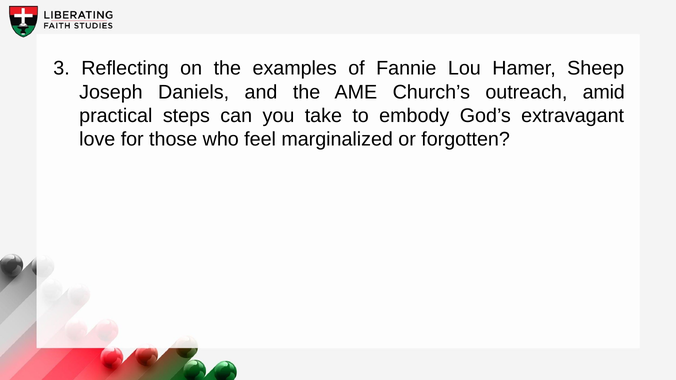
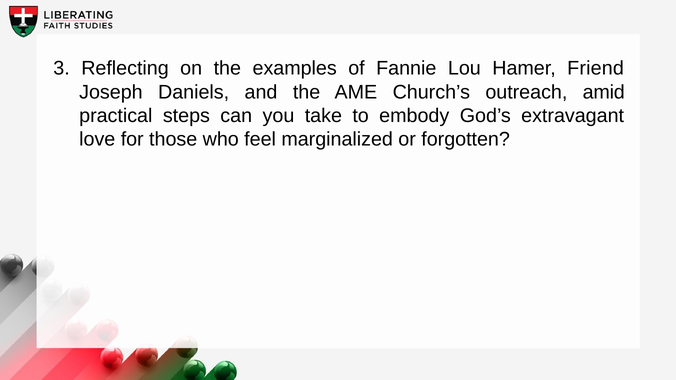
Sheep: Sheep -> Friend
